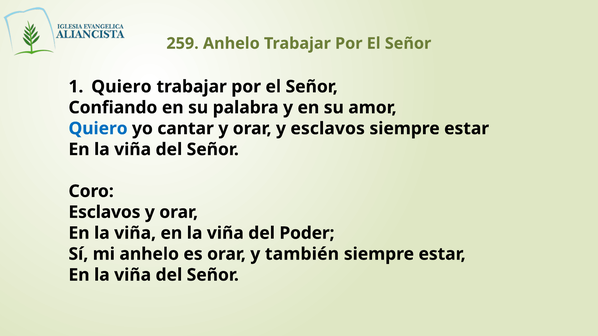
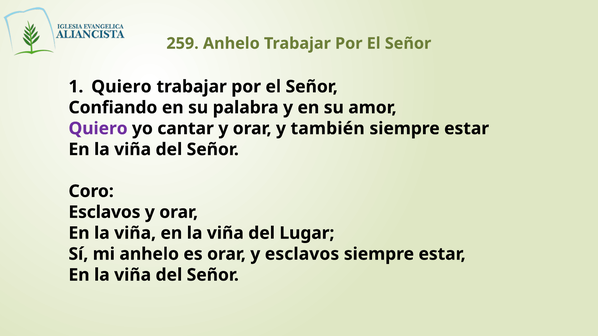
Quiero at (98, 129) colour: blue -> purple
y esclavos: esclavos -> también
Poder: Poder -> Lugar
y también: también -> esclavos
